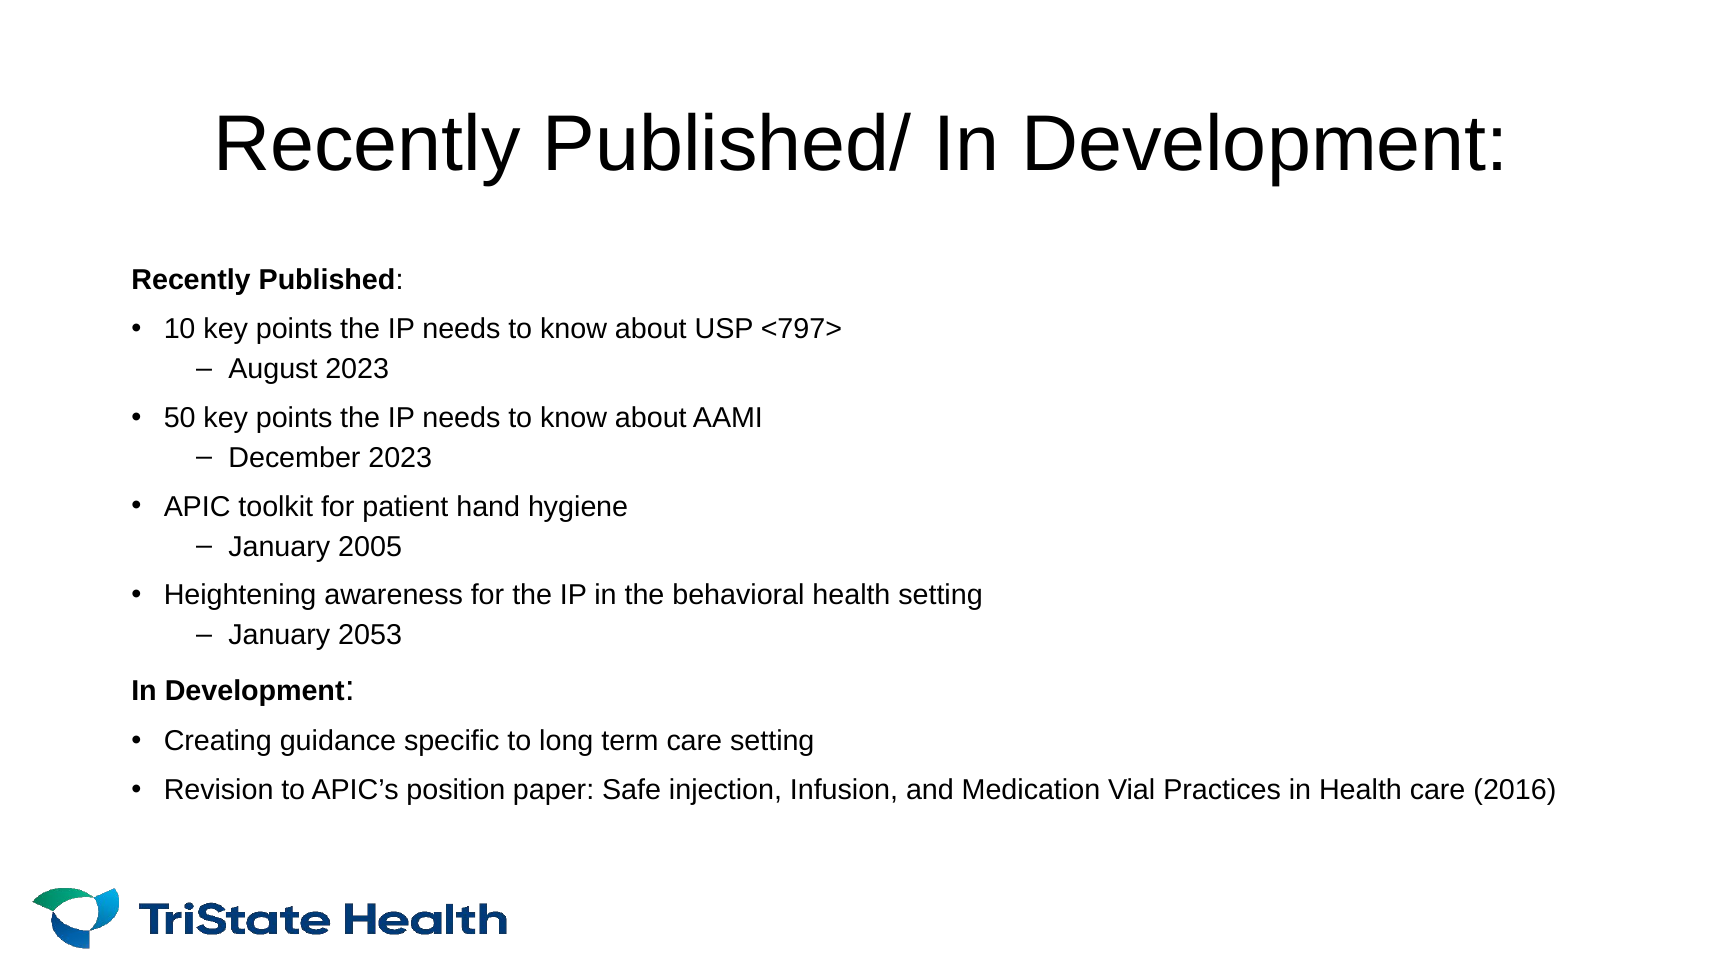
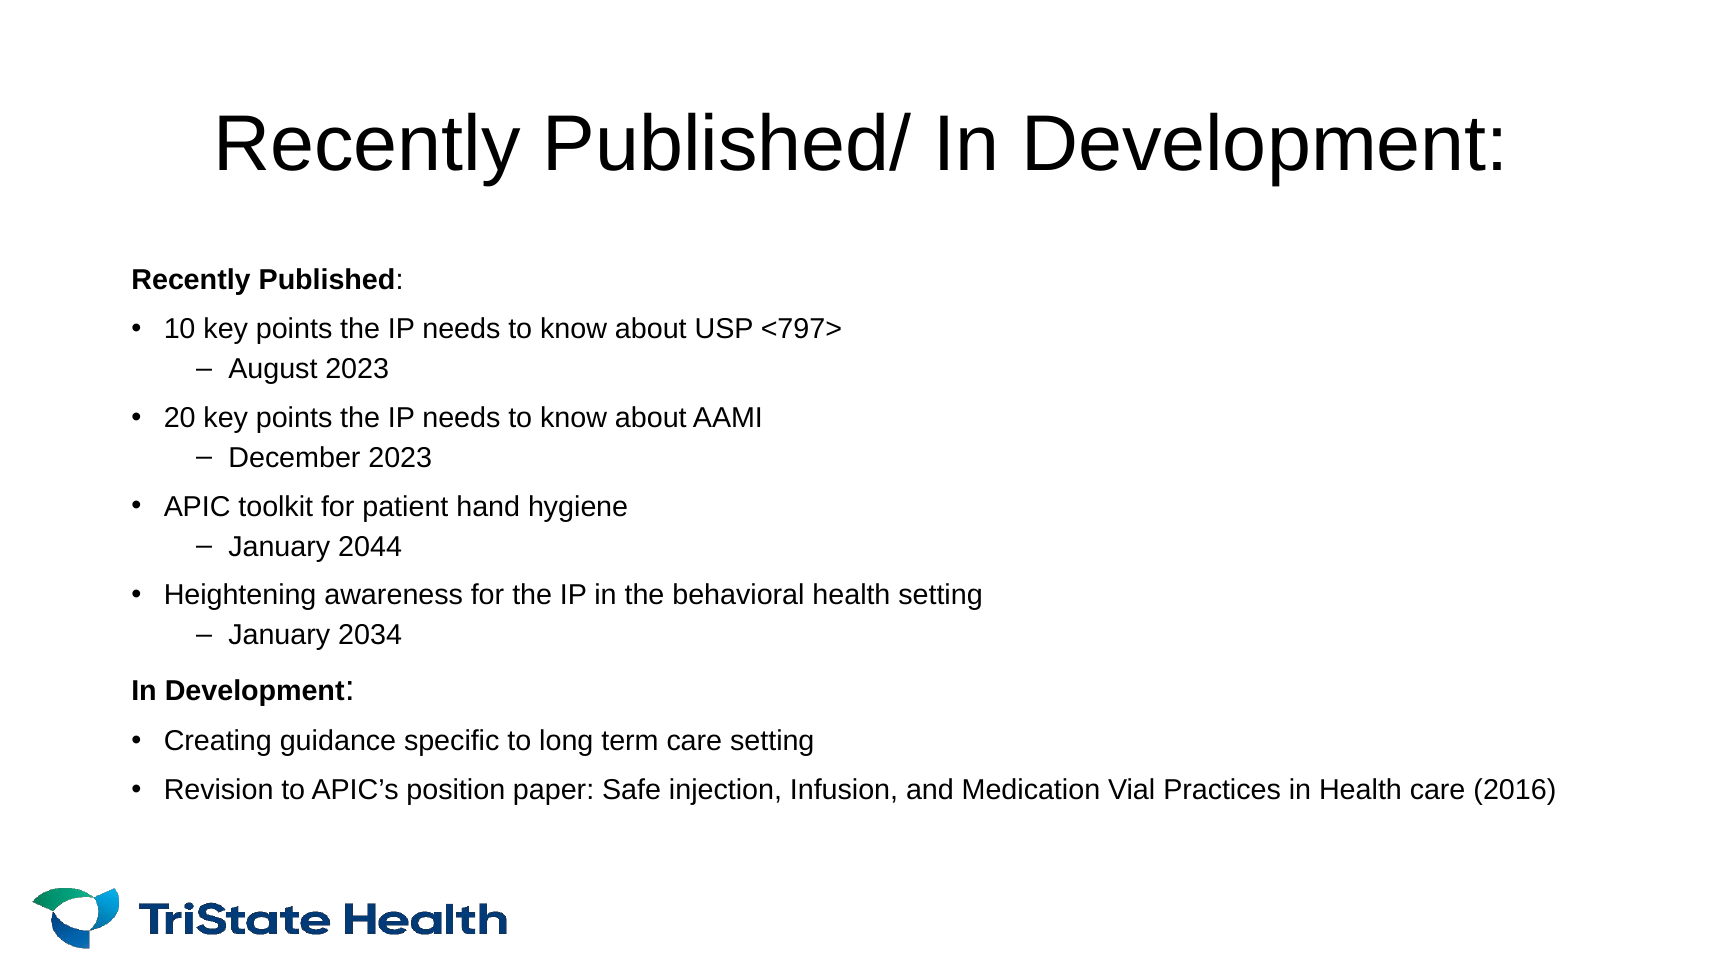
50: 50 -> 20
2005: 2005 -> 2044
2053: 2053 -> 2034
